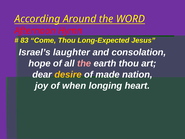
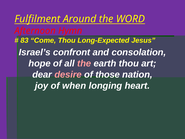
According: According -> Fulfilment
laughter: laughter -> confront
desire colour: yellow -> pink
made: made -> those
